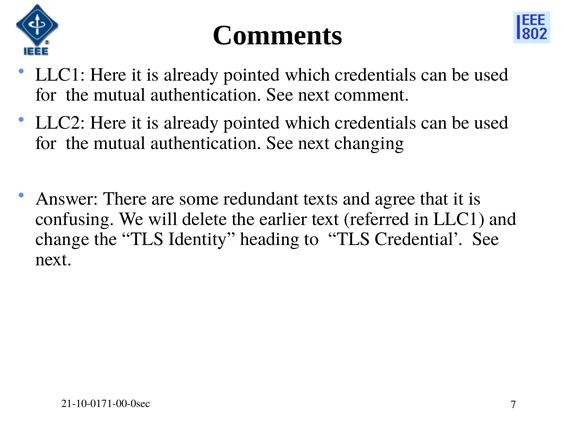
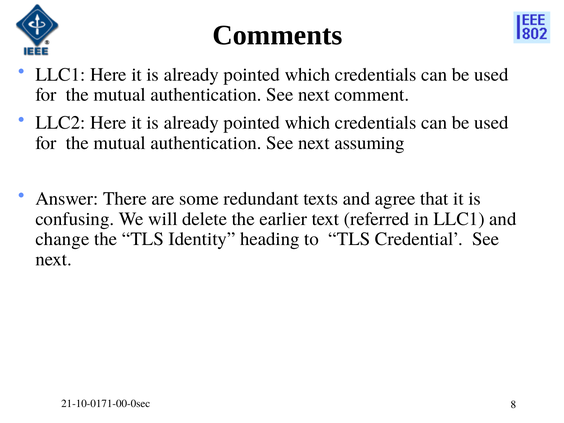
changing: changing -> assuming
7: 7 -> 8
